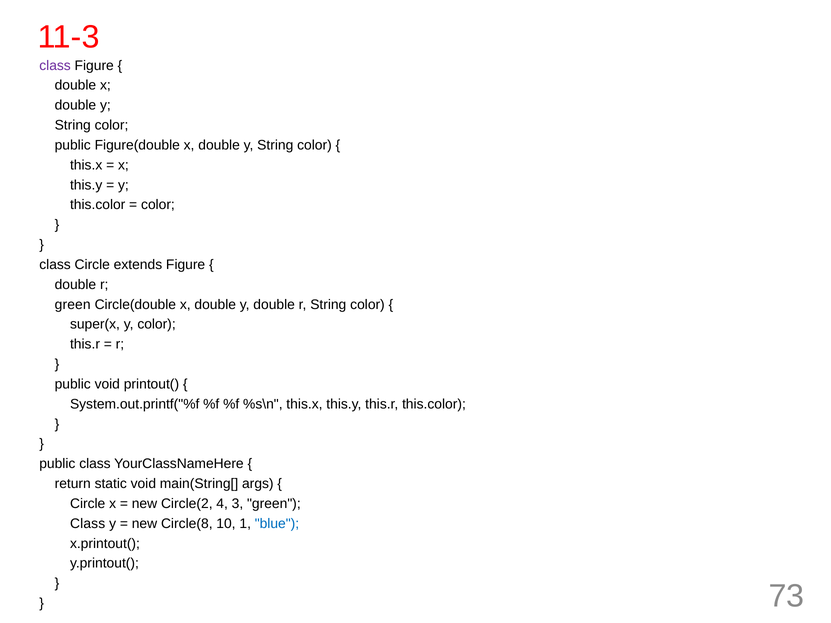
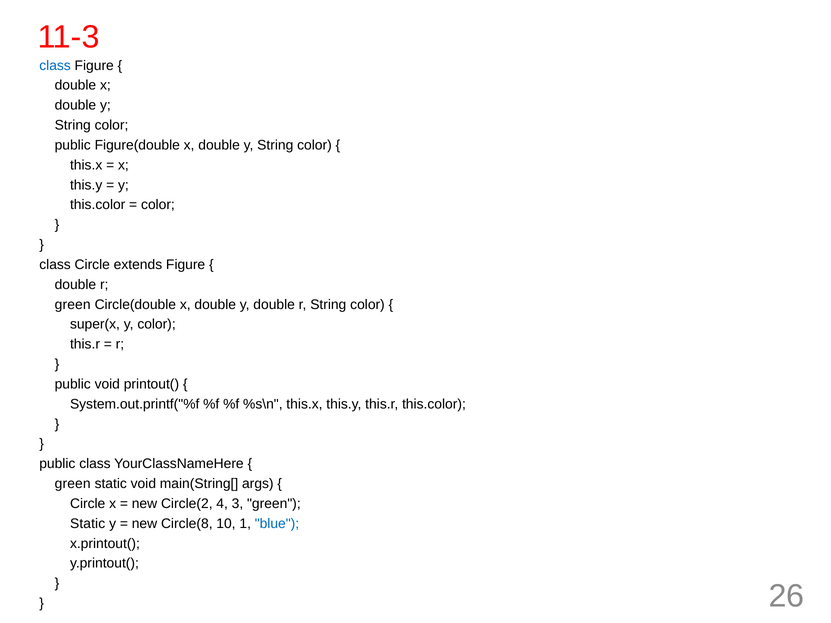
class at (55, 66) colour: purple -> blue
return at (73, 484): return -> green
Class at (88, 524): Class -> Static
73: 73 -> 26
